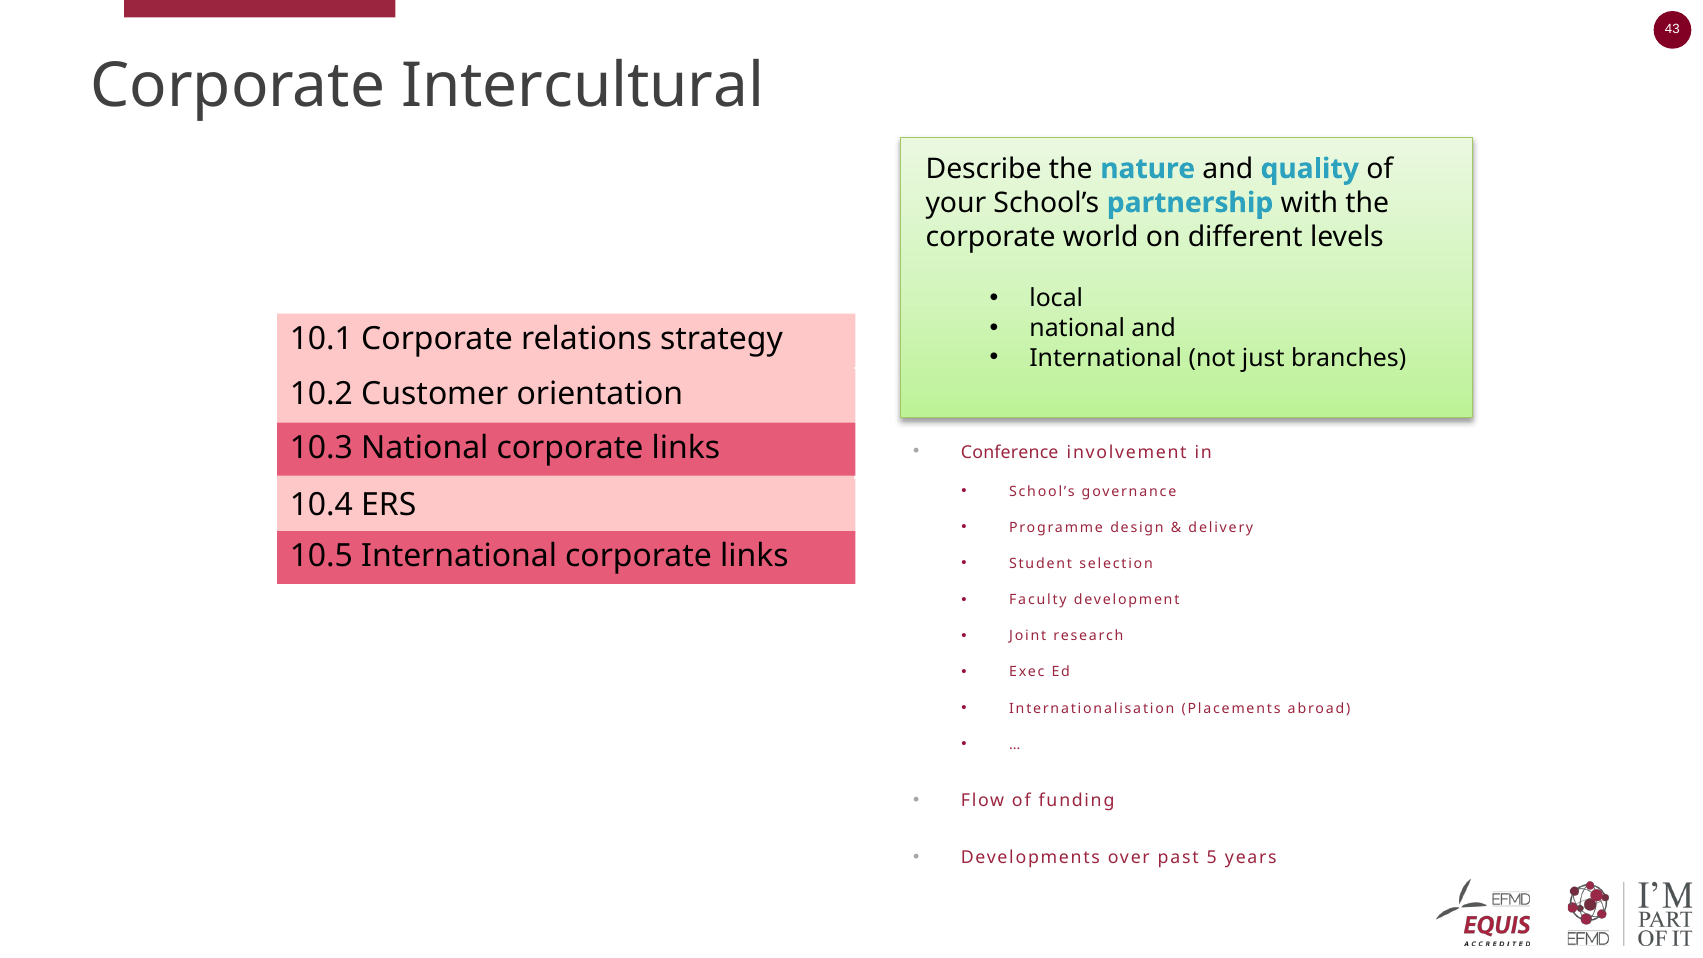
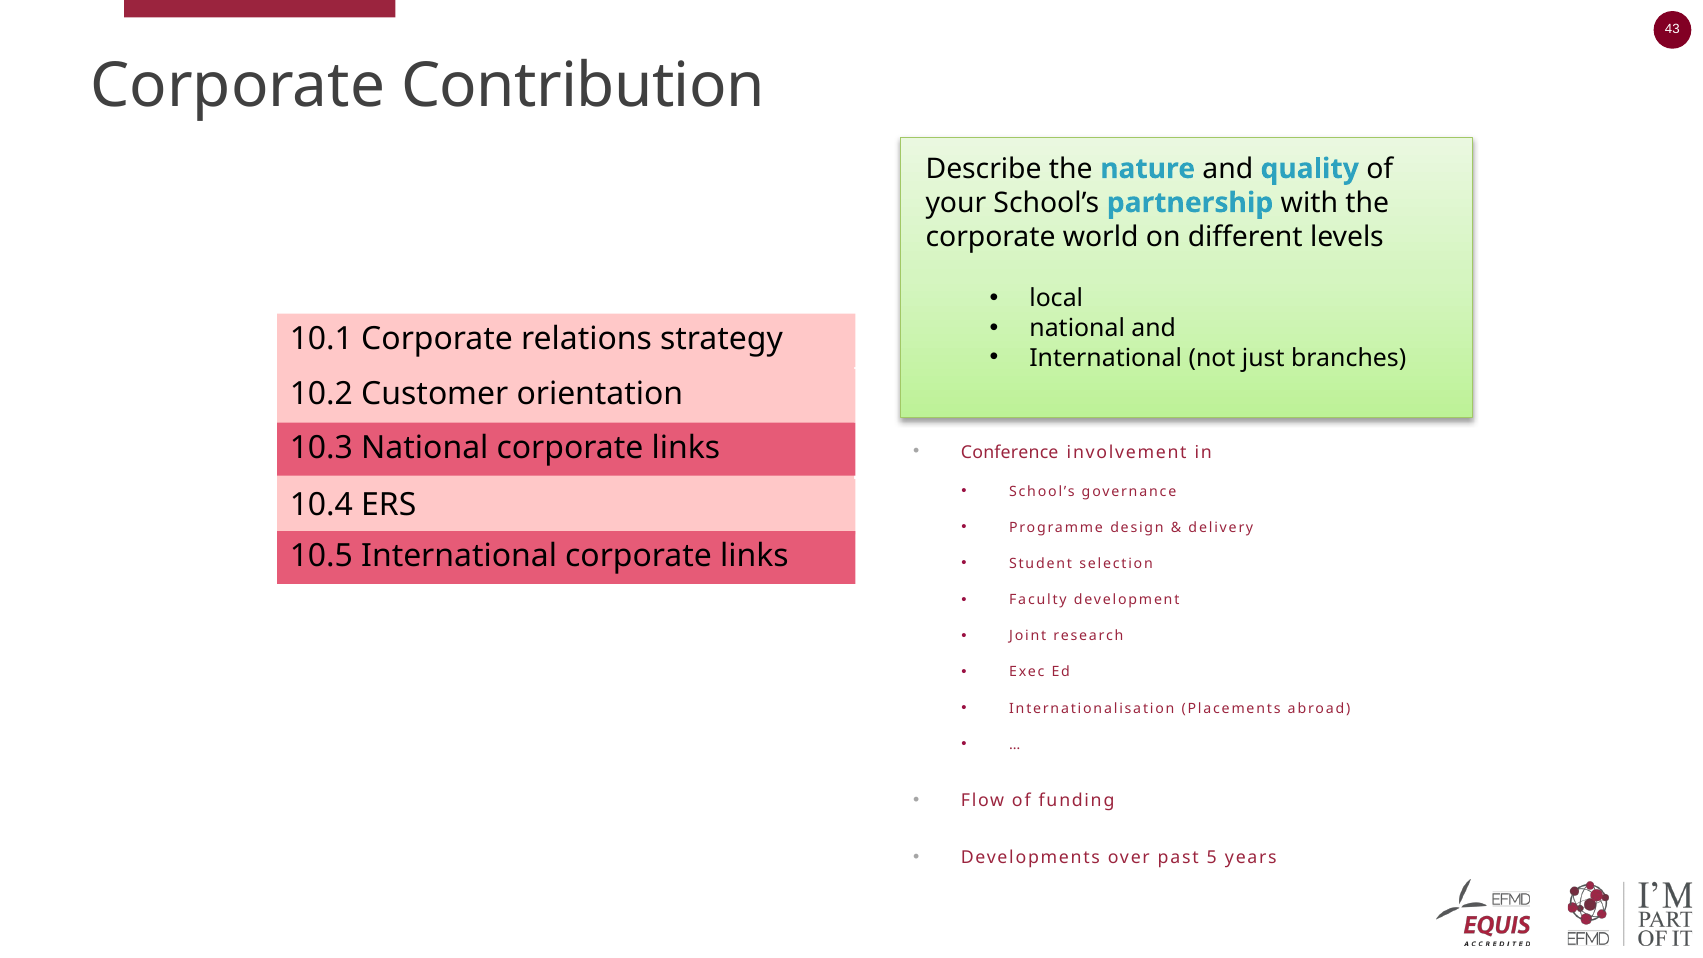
Intercultural: Intercultural -> Contribution
